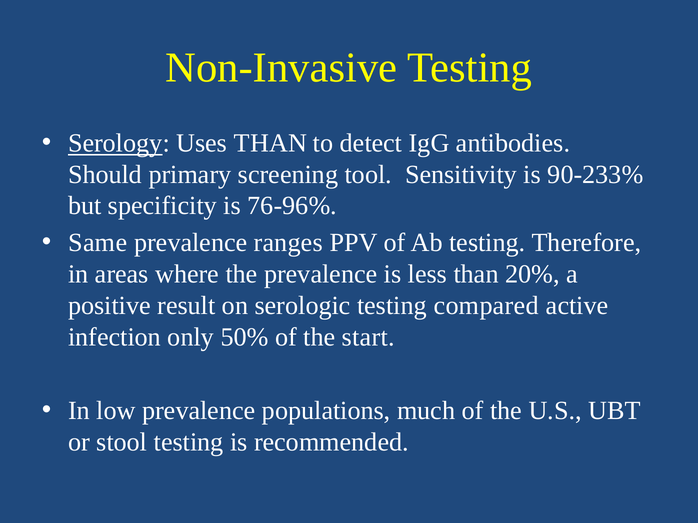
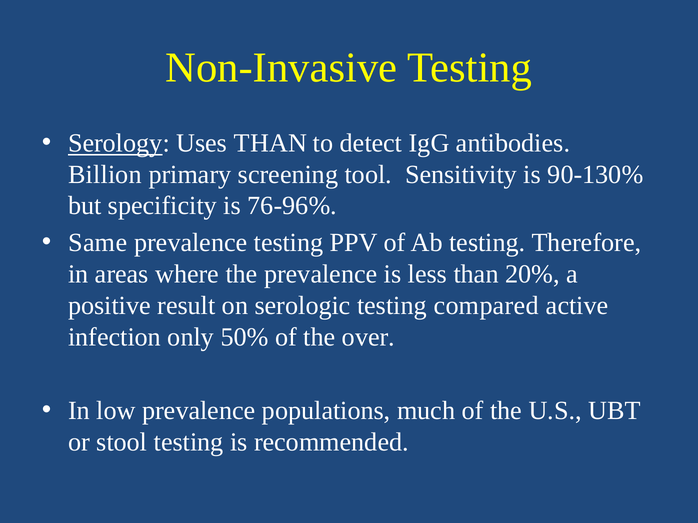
Should: Should -> Billion
90-233%: 90-233% -> 90-130%
prevalence ranges: ranges -> testing
start: start -> over
